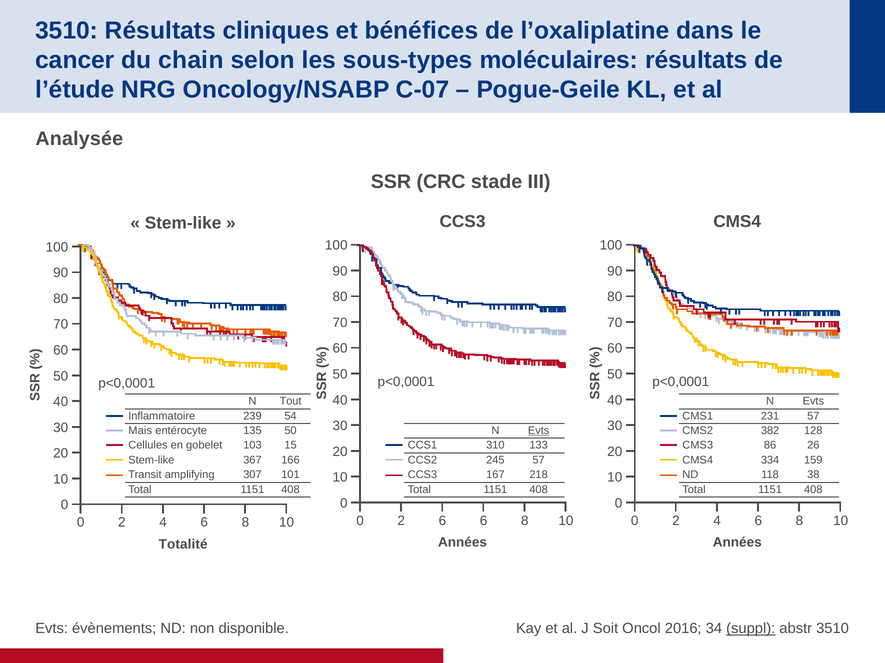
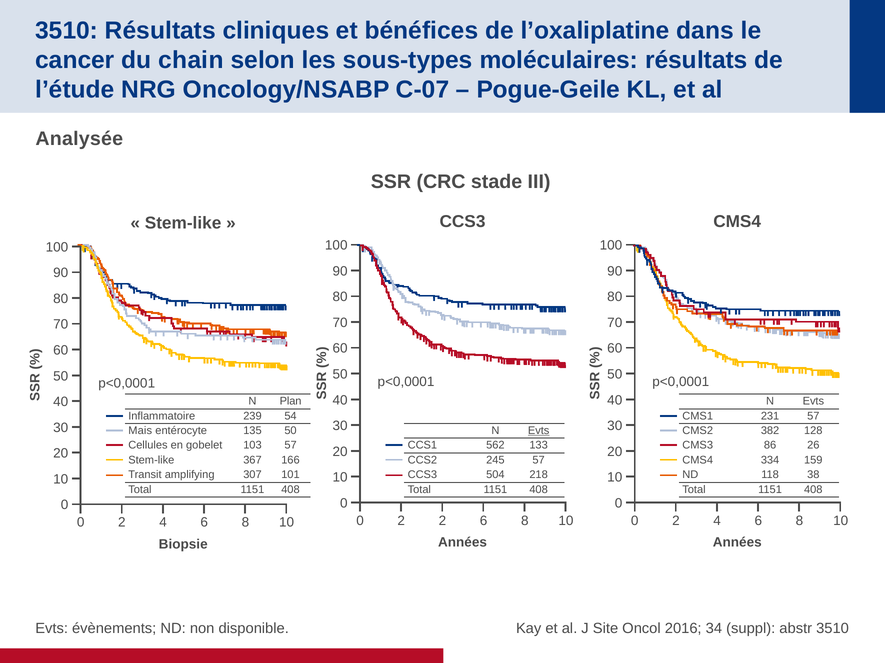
Tout: Tout -> Plan
310: 310 -> 562
103 15: 15 -> 57
167: 167 -> 504
2 6: 6 -> 2
Totalité: Totalité -> Biopsie
Soit: Soit -> Site
suppl underline: present -> none
